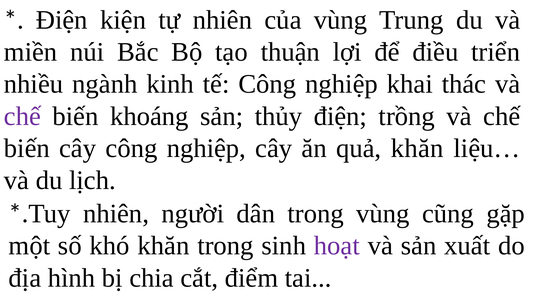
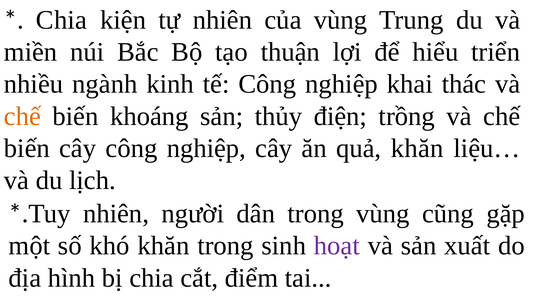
Điện at (62, 20): Điện -> Chia
điều: điều -> hiểu
chế at (22, 116) colour: purple -> orange
